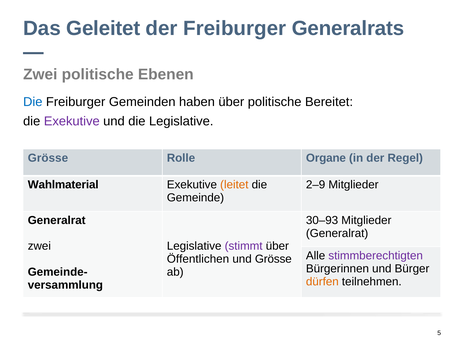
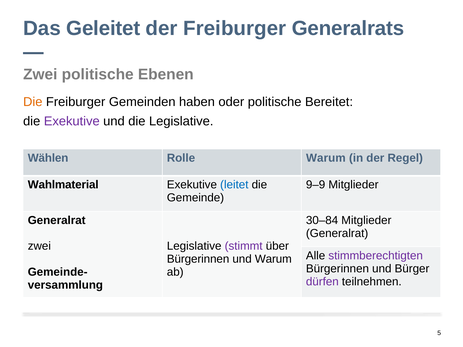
Die at (33, 102) colour: blue -> orange
haben über: über -> oder
Grösse at (48, 158): Grösse -> Wählen
Rolle Organe: Organe -> Warum
leitet colour: orange -> blue
2–9: 2–9 -> 9–9
30–93: 30–93 -> 30–84
Öffentlichen at (198, 259): Öffentlichen -> Bürgerinnen
und Grösse: Grösse -> Warum
dürfen colour: orange -> purple
